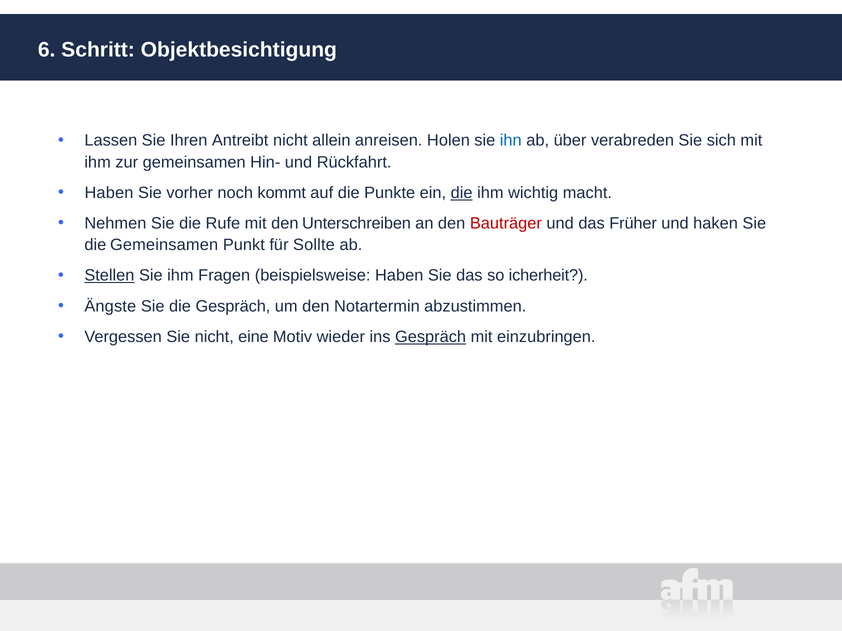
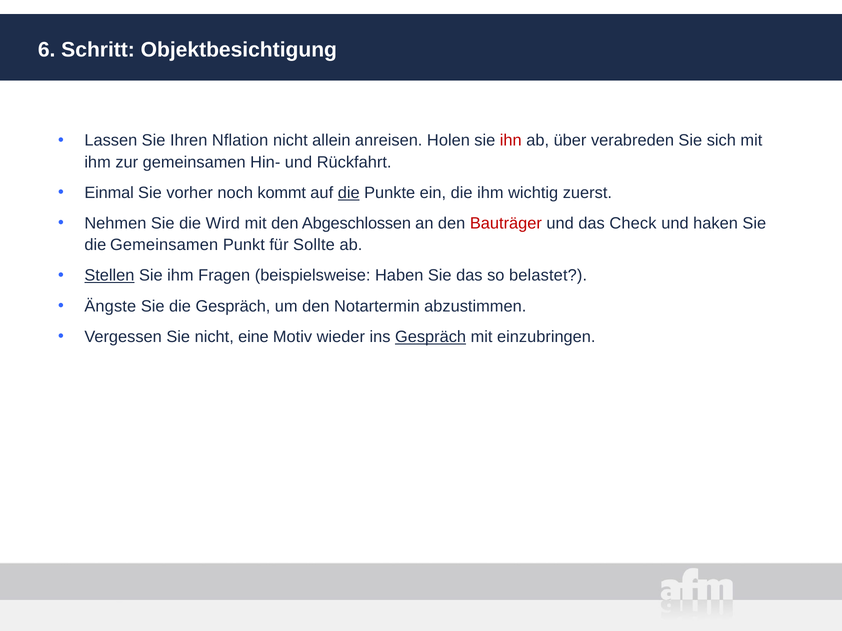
Antreibt: Antreibt -> Nflation
ihn colour: blue -> red
Haben at (109, 193): Haben -> Einmal
die at (349, 193) underline: none -> present
die at (462, 193) underline: present -> none
macht: macht -> zuerst
Rufe: Rufe -> Wird
Unterschreiben: Unterschreiben -> Abgeschlossen
Früher: Früher -> Check
icherheit: icherheit -> belastet
